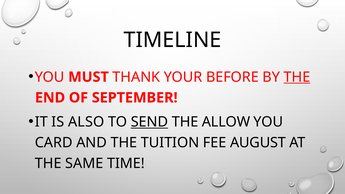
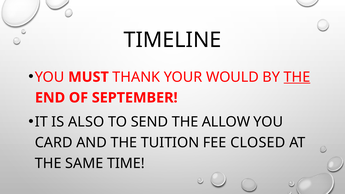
BEFORE: BEFORE -> WOULD
SEND underline: present -> none
AUGUST: AUGUST -> CLOSED
